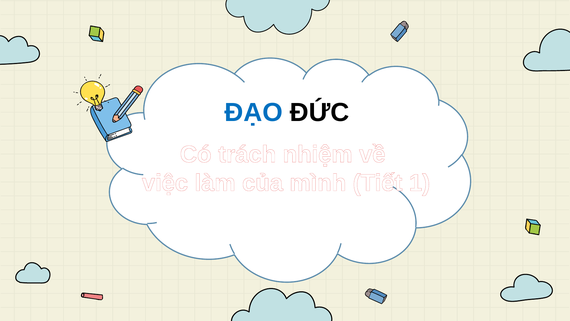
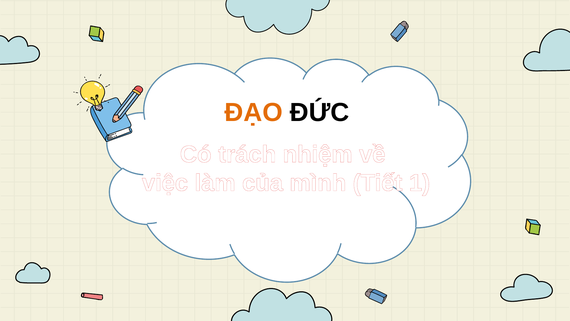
ĐẠO colour: blue -> orange
